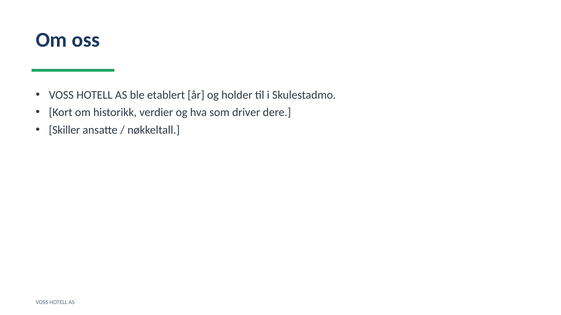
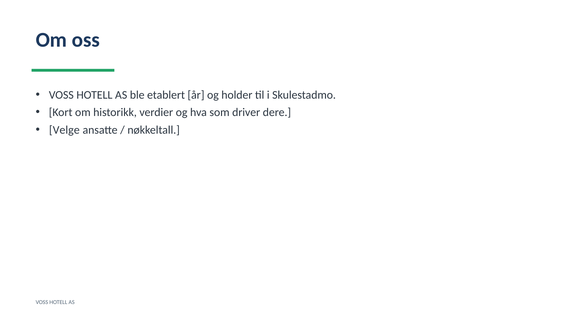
Skiller: Skiller -> Velge
